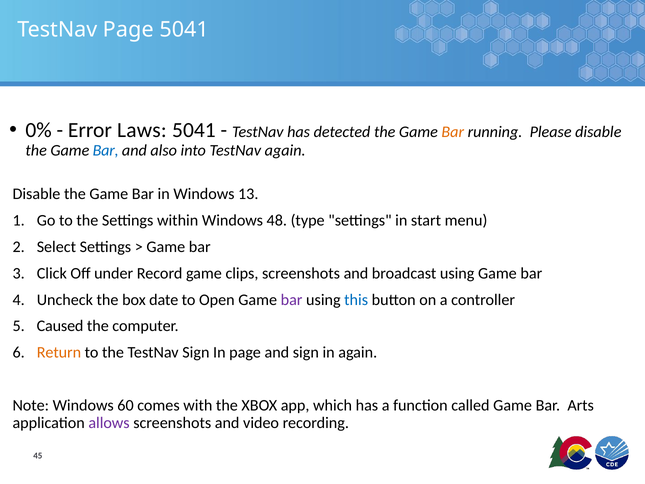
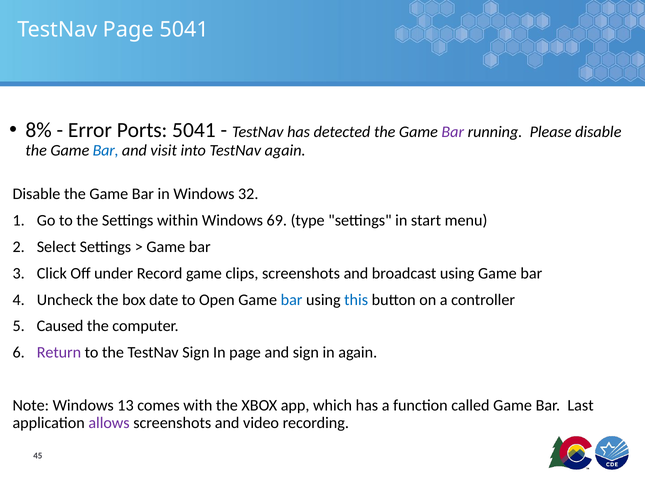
0%: 0% -> 8%
Laws: Laws -> Ports
Bar at (453, 132) colour: orange -> purple
also: also -> visit
13: 13 -> 32
48: 48 -> 69
bar at (292, 300) colour: purple -> blue
Return colour: orange -> purple
60: 60 -> 13
Arts: Arts -> Last
